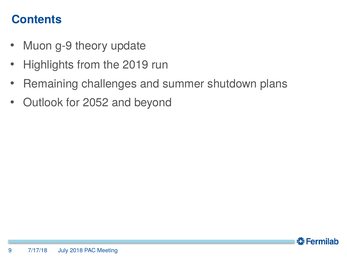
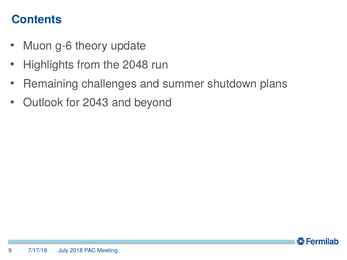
g-9: g-9 -> g-6
2019: 2019 -> 2048
2052: 2052 -> 2043
